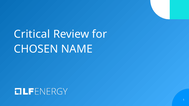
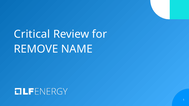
CHOSEN: CHOSEN -> REMOVE
